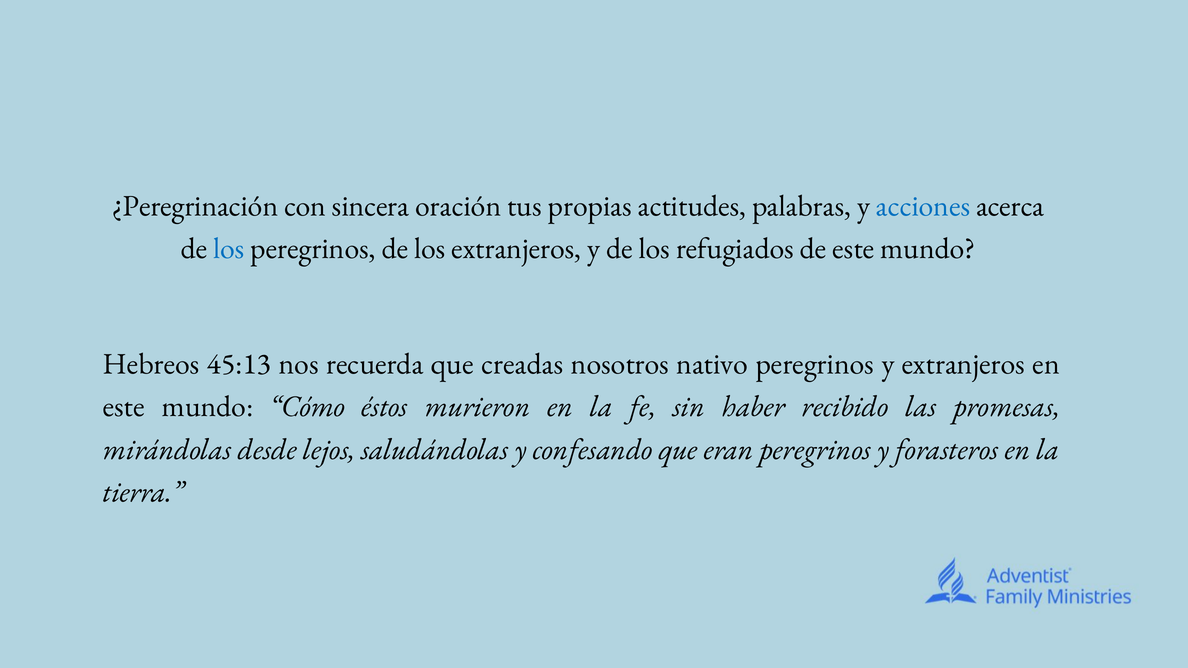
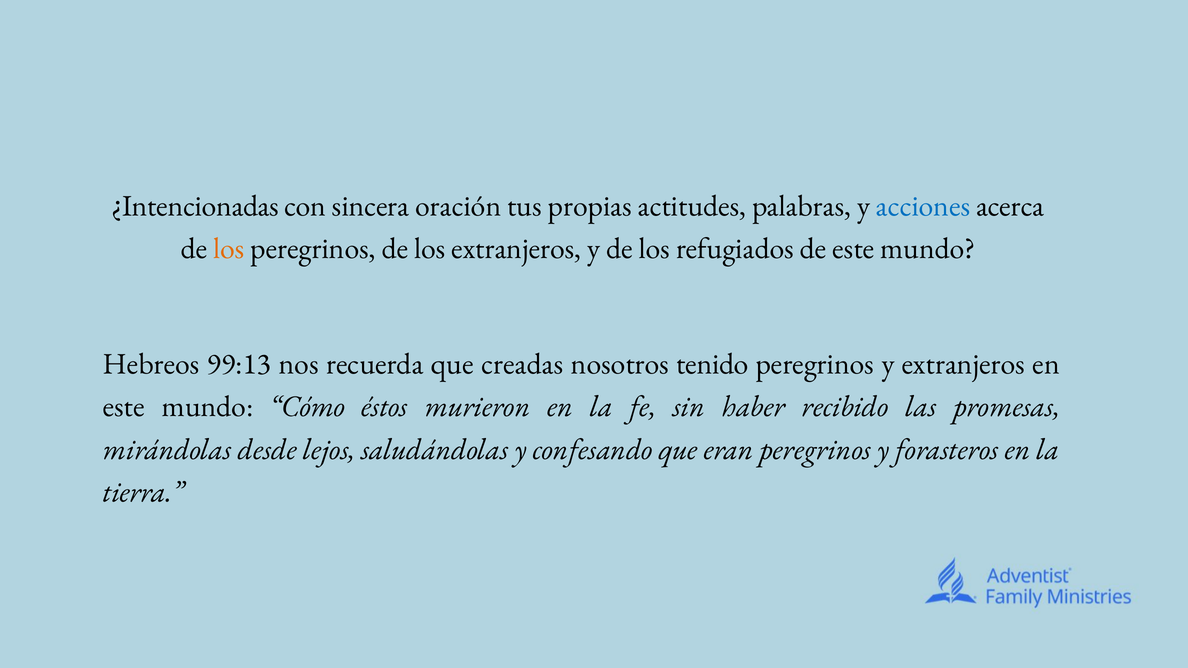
¿Peregrinación: ¿Peregrinación -> ¿Intencionadas
los at (229, 249) colour: blue -> orange
45:13: 45:13 -> 99:13
nativo: nativo -> tenido
